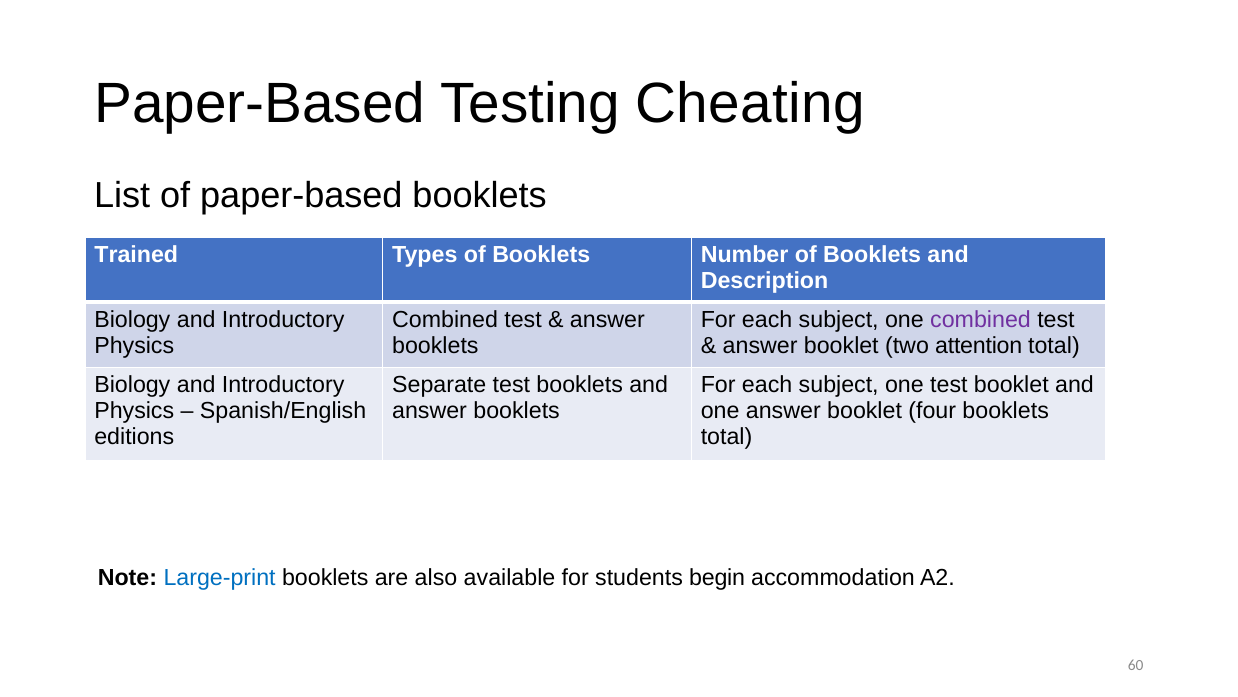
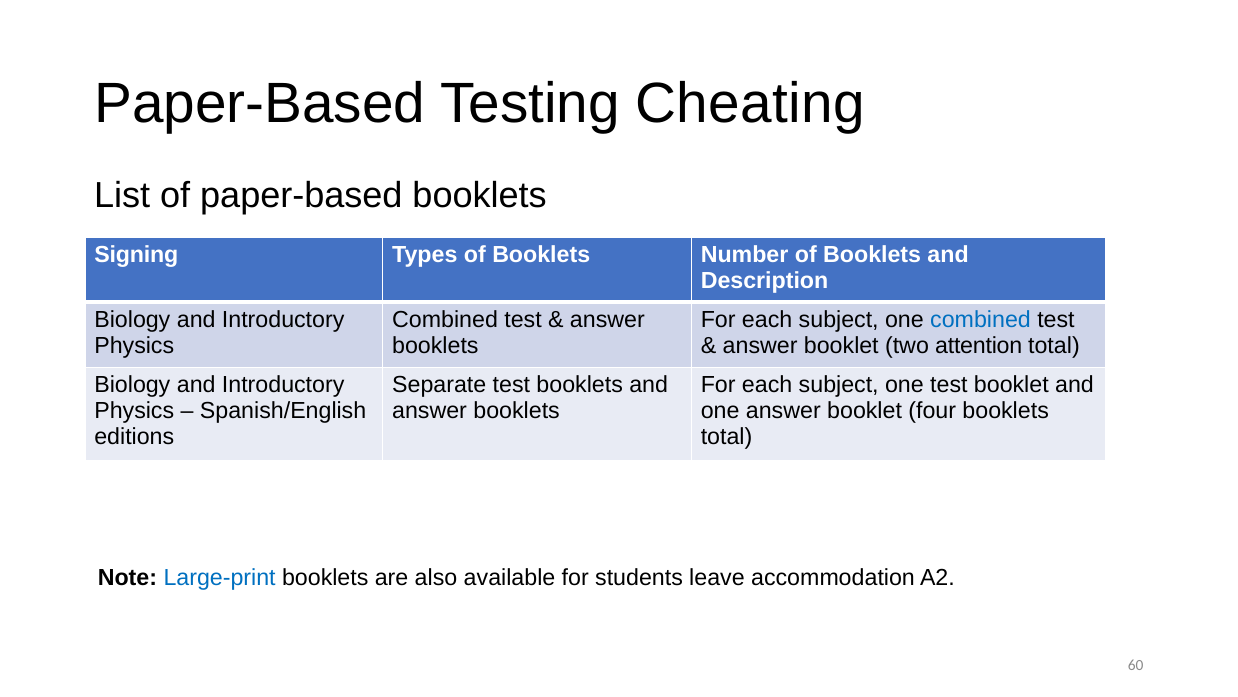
Trained: Trained -> Signing
combined at (981, 320) colour: purple -> blue
begin: begin -> leave
